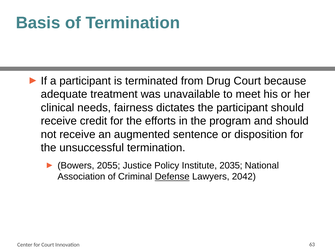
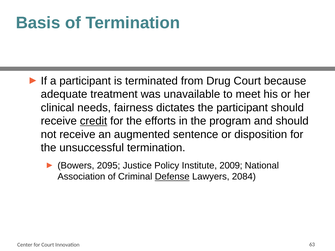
credit underline: none -> present
2055: 2055 -> 2095
2035: 2035 -> 2009
2042: 2042 -> 2084
